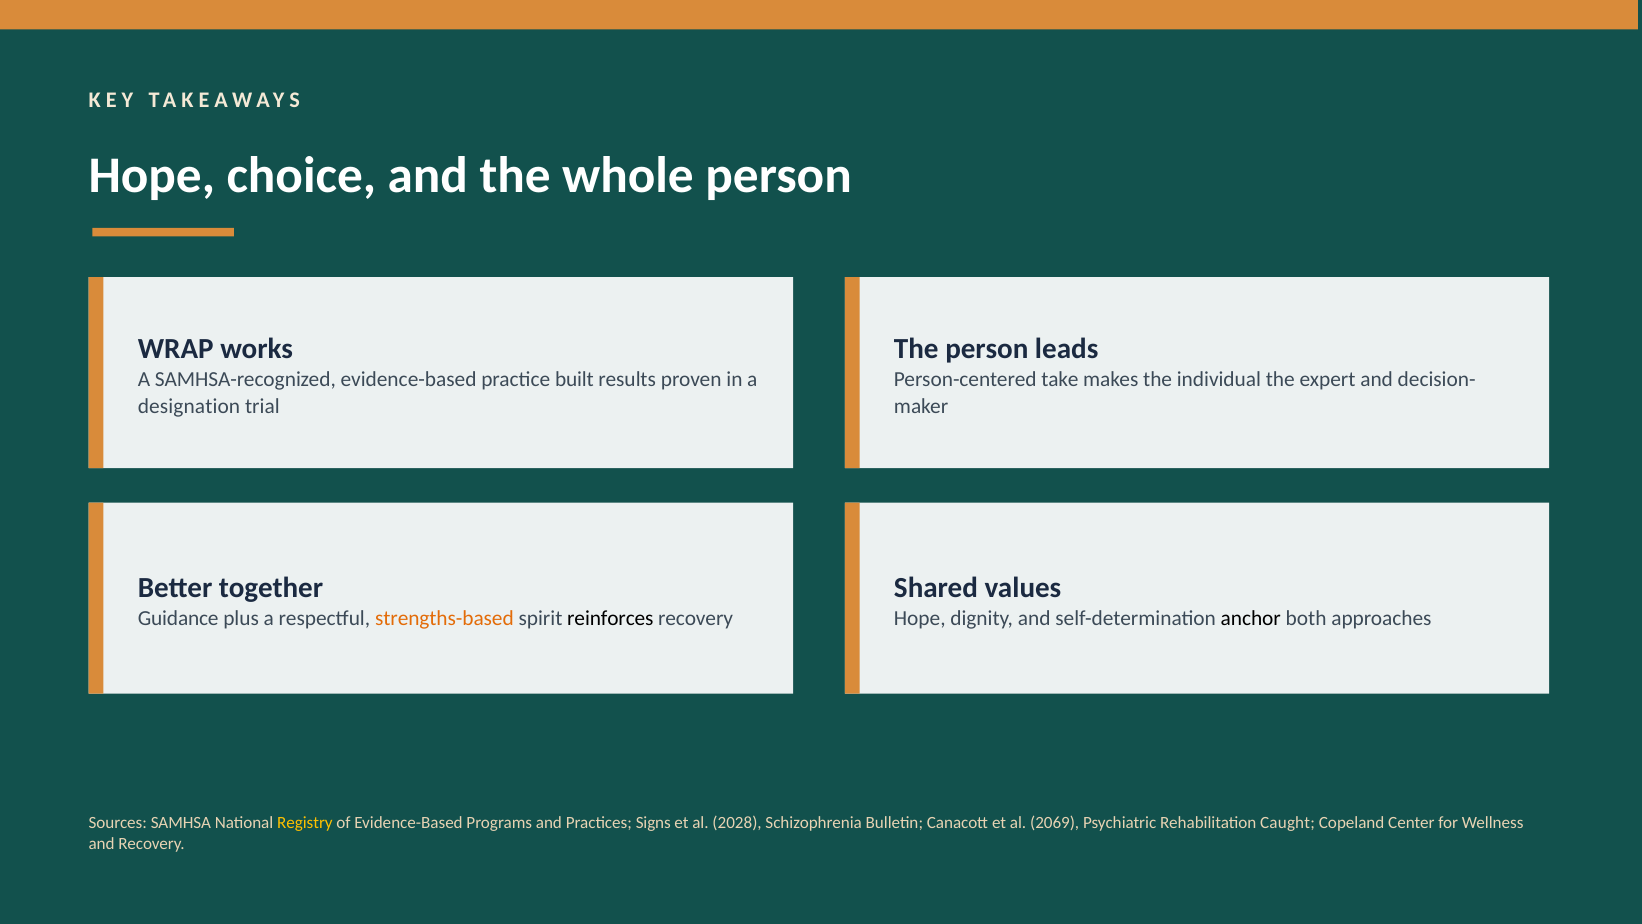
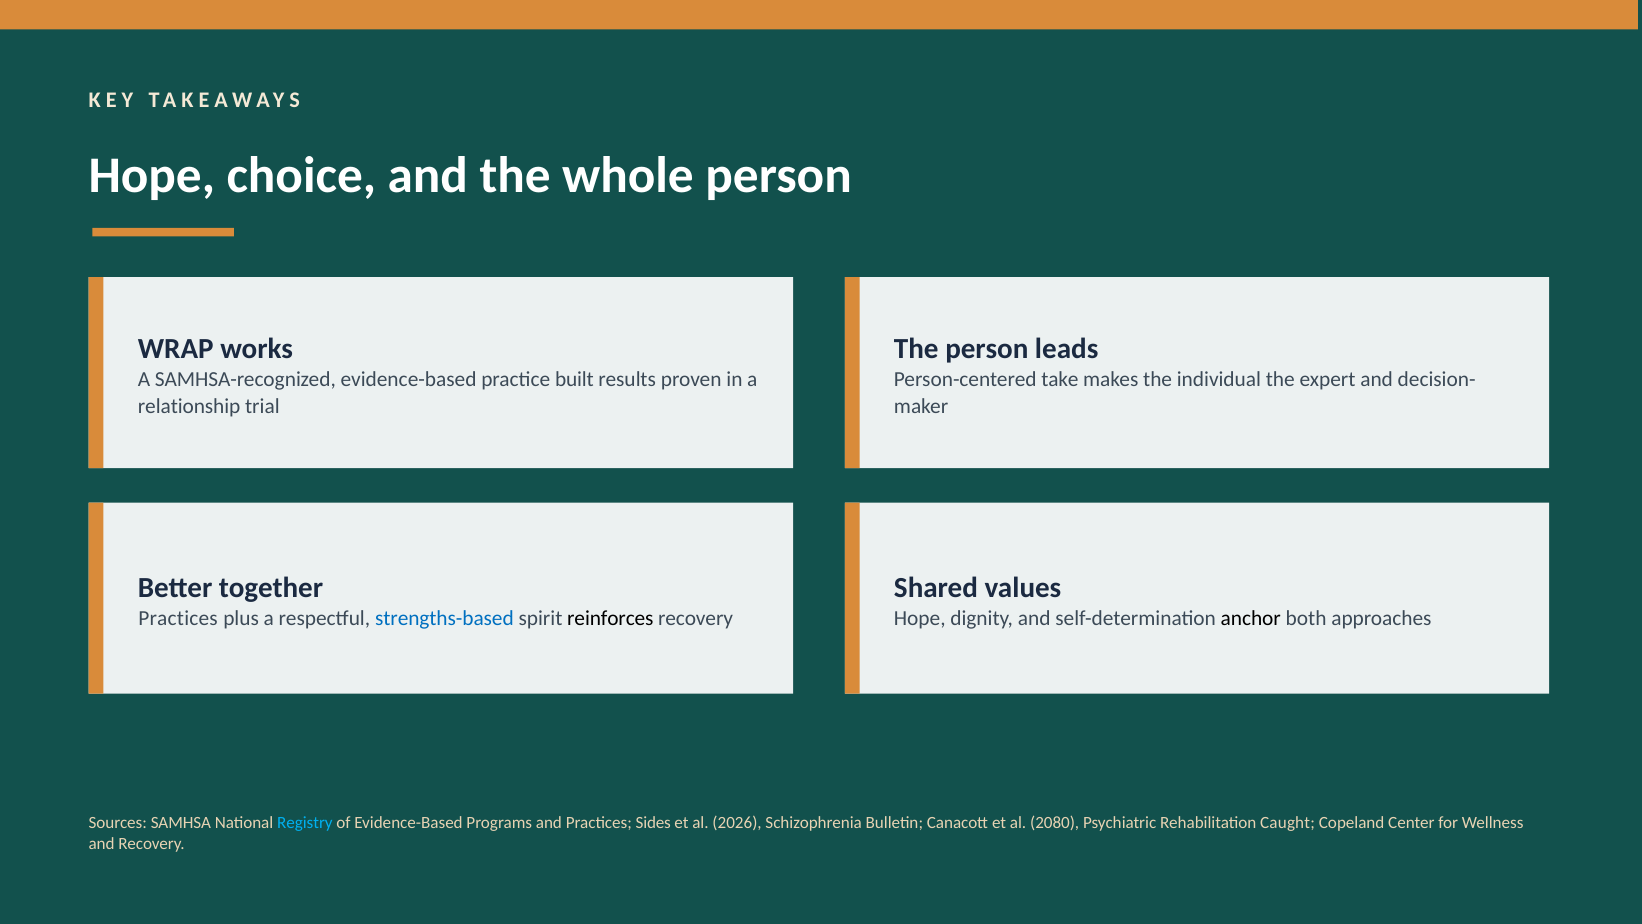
designation: designation -> relationship
Guidance at (178, 618): Guidance -> Practices
strengths-based colour: orange -> blue
Registry colour: yellow -> light blue
Signs: Signs -> Sides
2028: 2028 -> 2026
2069: 2069 -> 2080
